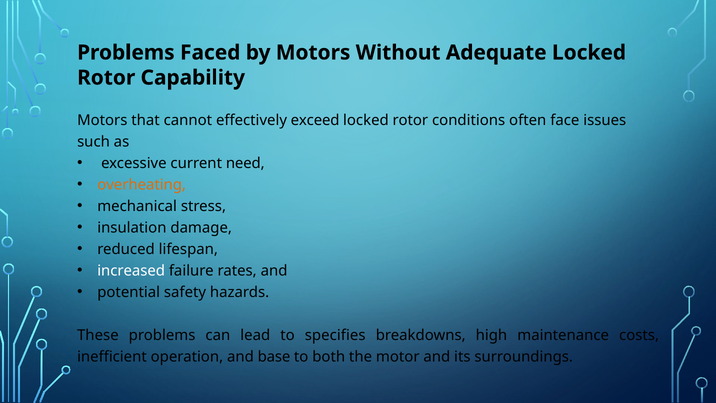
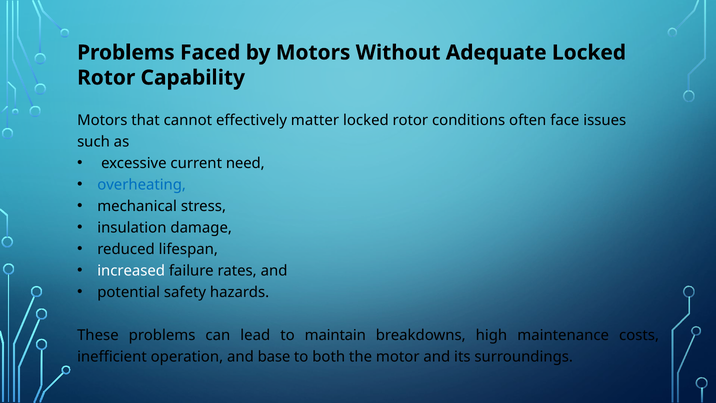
exceed: exceed -> matter
overheating colour: orange -> blue
specifies: specifies -> maintain
